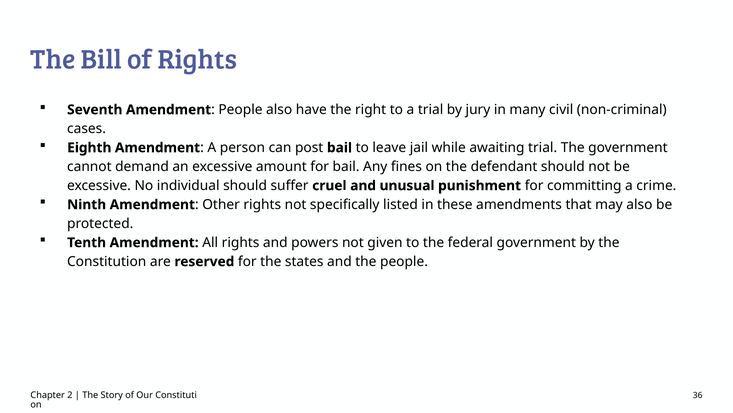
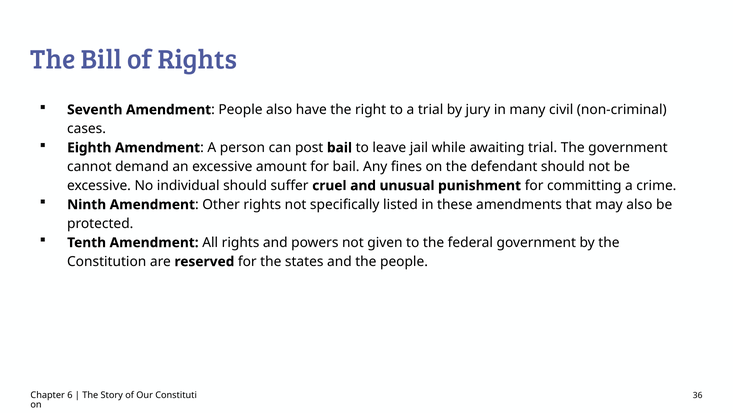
2: 2 -> 6
